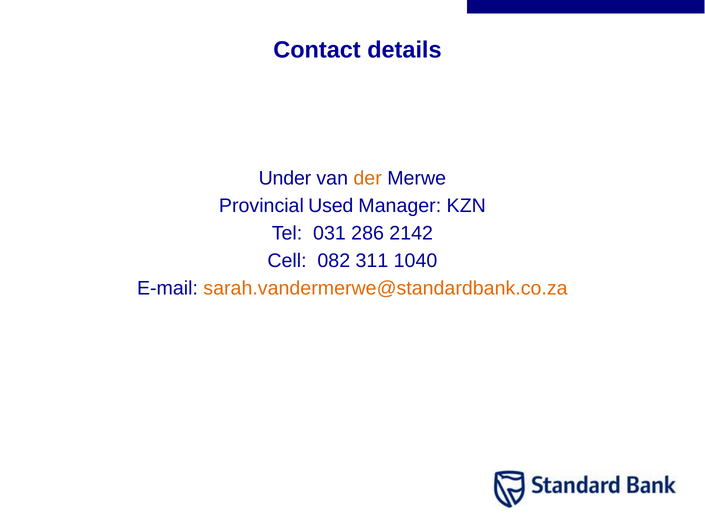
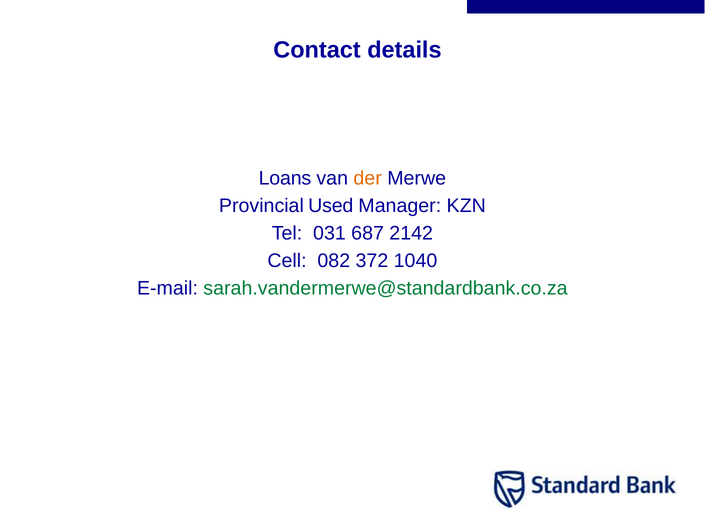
Under: Under -> Loans
286: 286 -> 687
311: 311 -> 372
sarah.vandermerwe@standardbank.co.za colour: orange -> green
